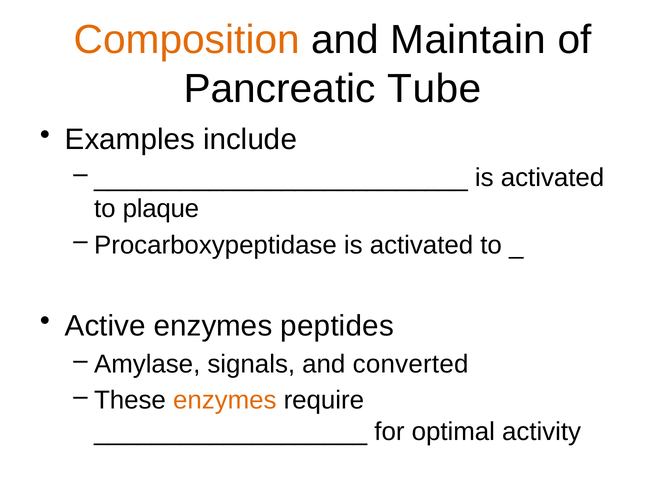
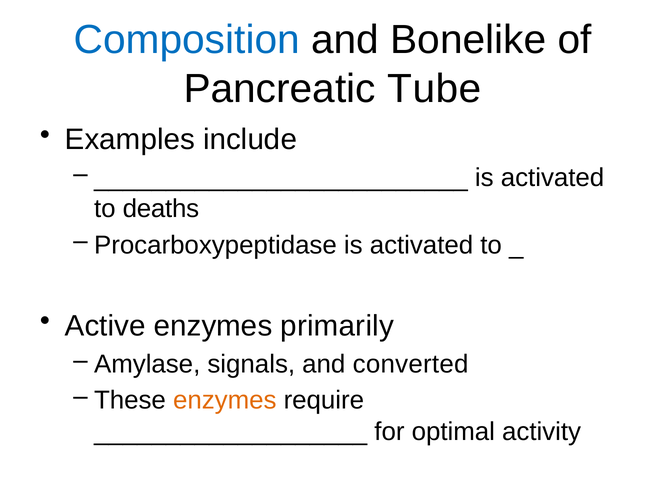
Composition colour: orange -> blue
Maintain: Maintain -> Bonelike
plaque: plaque -> deaths
peptides: peptides -> primarily
